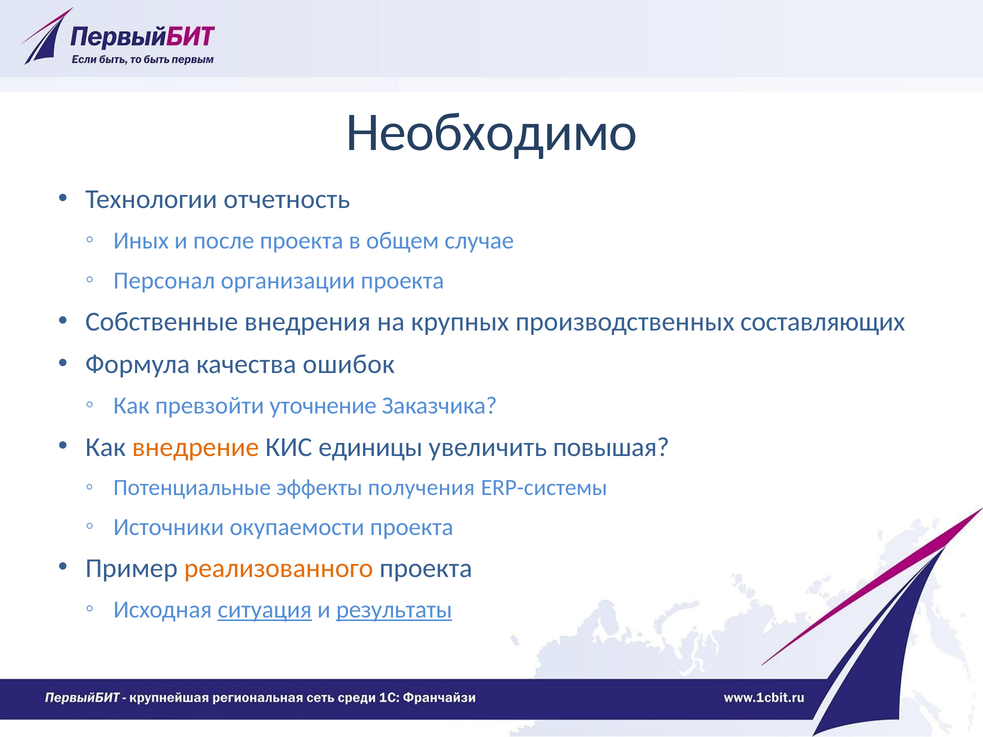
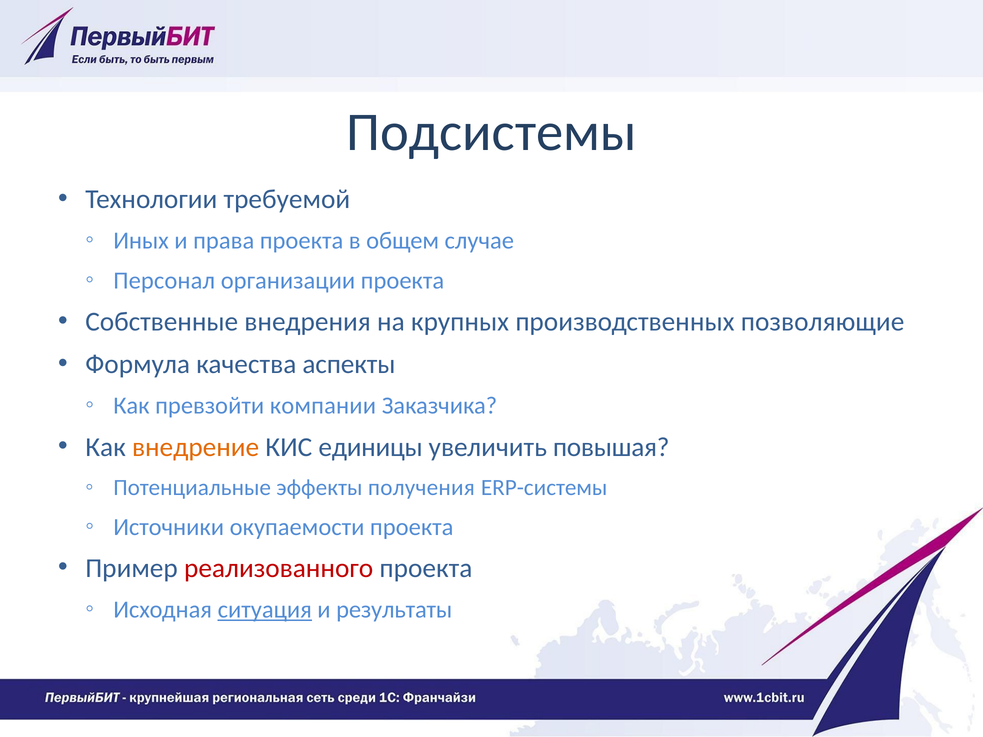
Необходимо: Необходимо -> Подсистемы
отчетность: отчетность -> требуемой
после: после -> права
составляющих: составляющих -> позволяющие
ошибок: ошибок -> аспекты
уточнение: уточнение -> компании
реализованного colour: orange -> red
результаты underline: present -> none
